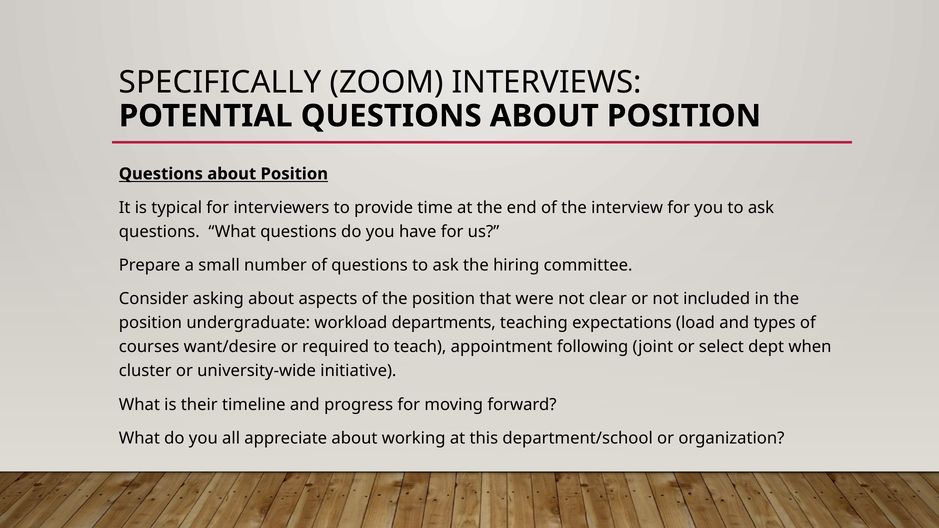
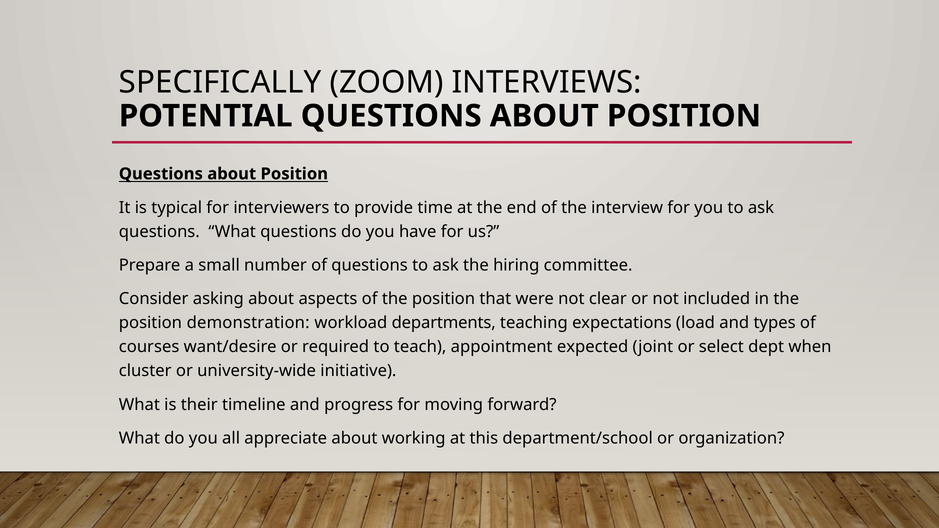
undergraduate: undergraduate -> demonstration
following: following -> expected
